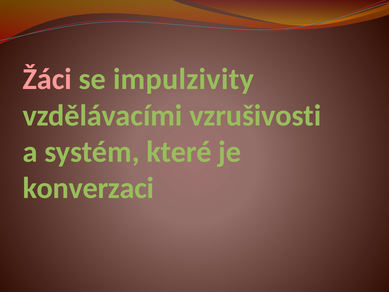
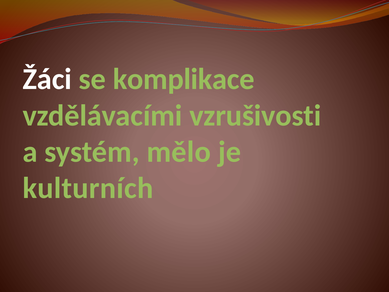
Žáci colour: pink -> white
impulzivity: impulzivity -> komplikace
které: které -> mělo
konverzaci: konverzaci -> kulturních
